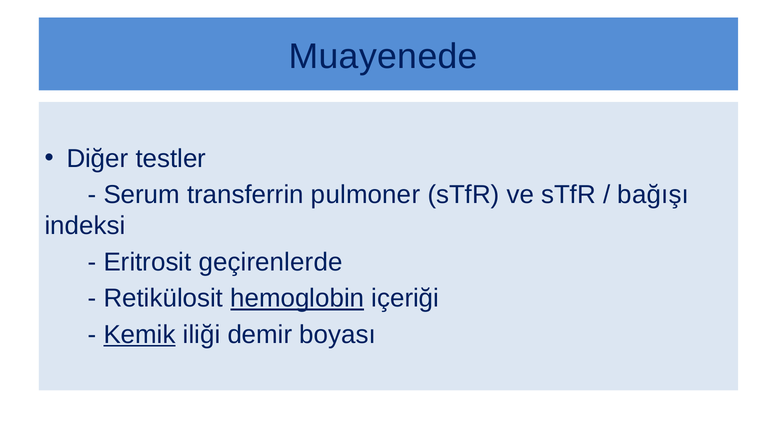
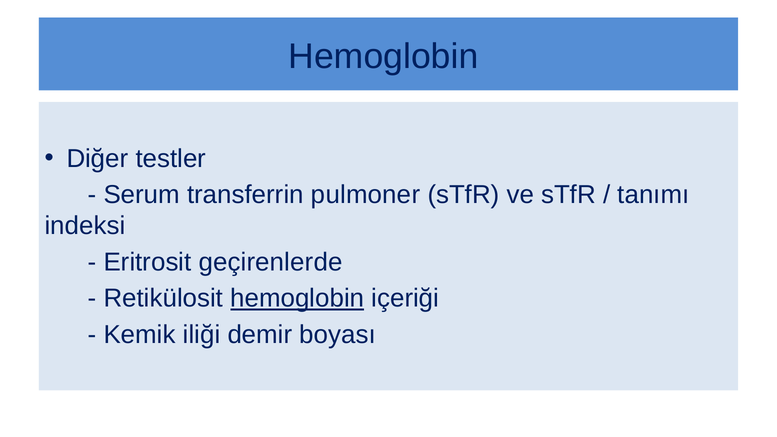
Muayenede at (383, 56): Muayenede -> Hemoglobin
bağışı: bağışı -> tanımı
Kemik underline: present -> none
